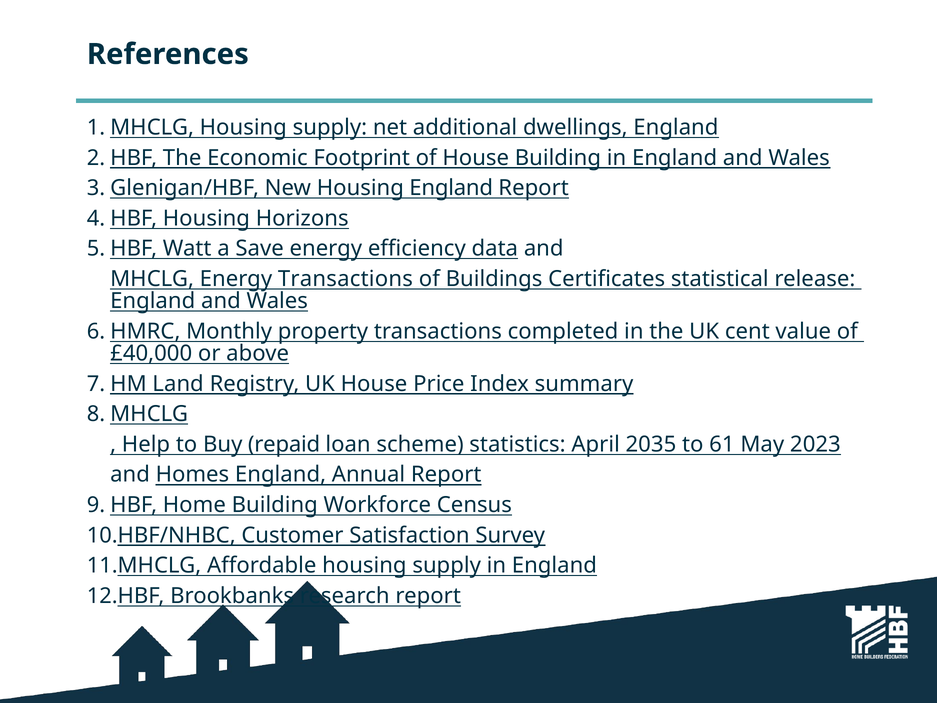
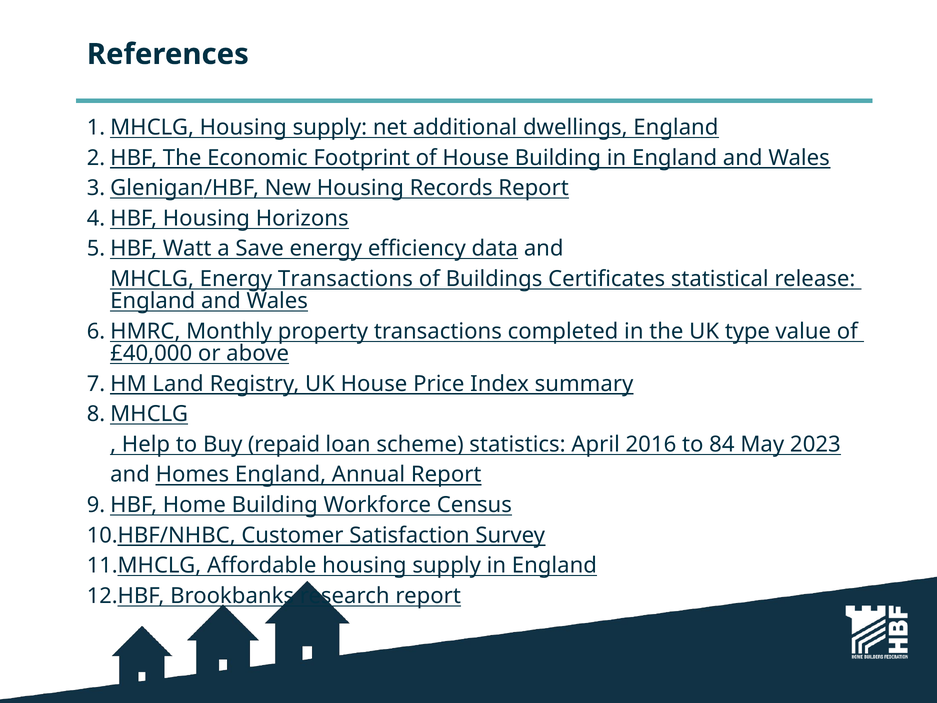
Housing England: England -> Records
cent: cent -> type
2035: 2035 -> 2016
61: 61 -> 84
